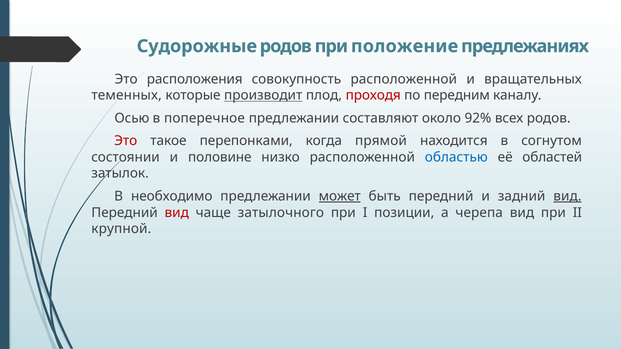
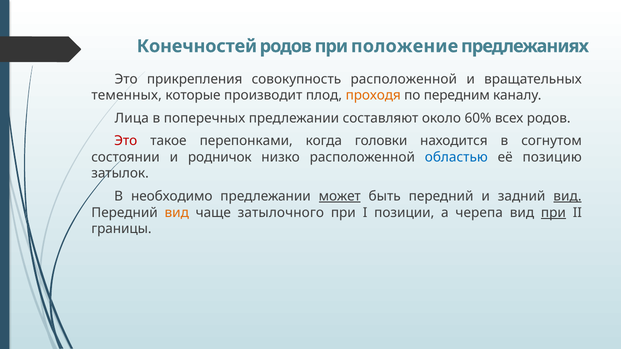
Судорожные: Судорожные -> Конечностей
расположения: расположения -> прикрепления
производит underline: present -> none
проходя colour: red -> orange
Осью: Осью -> Лица
поперечное: поперечное -> поперечных
92%: 92% -> 60%
прямой: прямой -> головки
половине: половине -> родничок
областей: областей -> позицию
вид at (177, 213) colour: red -> orange
при at (553, 213) underline: none -> present
крупной: крупной -> границы
